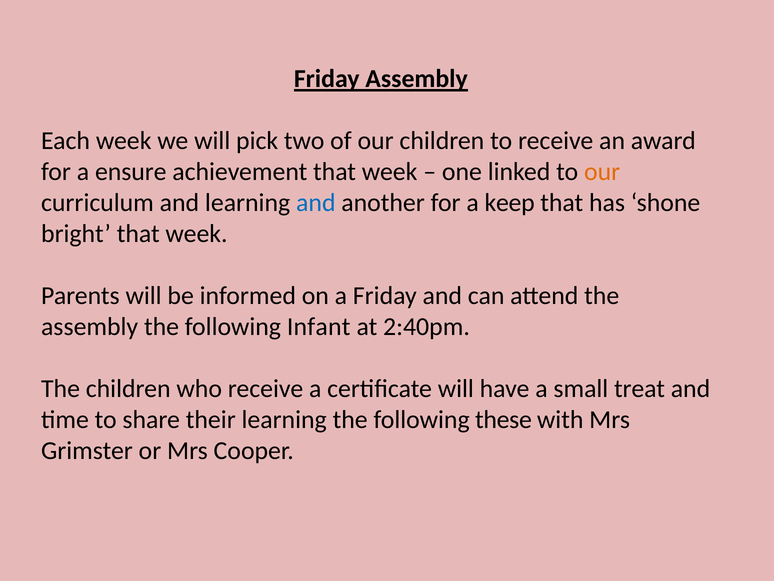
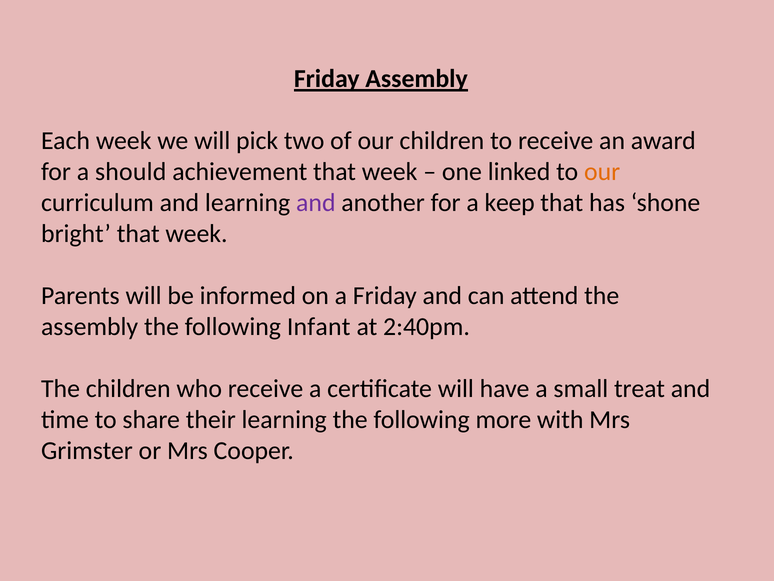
ensure: ensure -> should
and at (316, 203) colour: blue -> purple
these: these -> more
